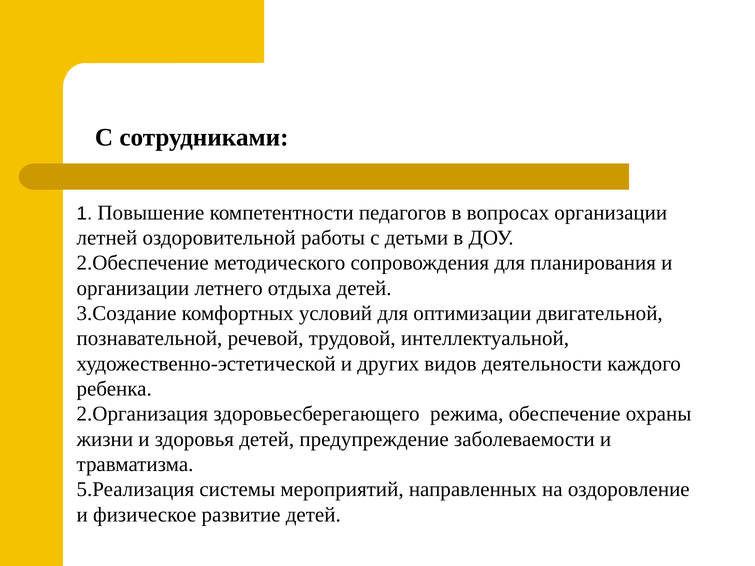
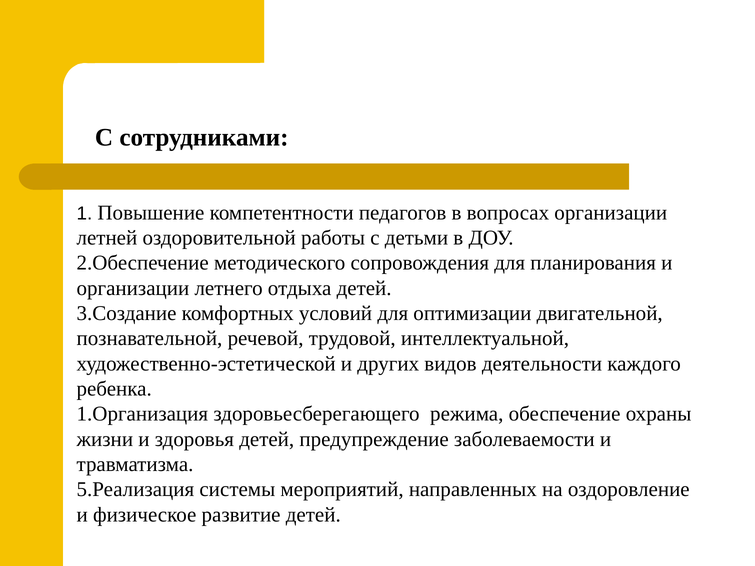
2.Организация: 2.Организация -> 1.Организация
